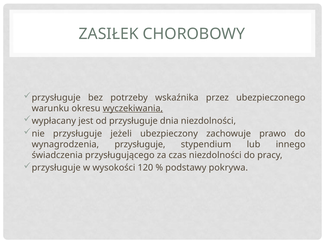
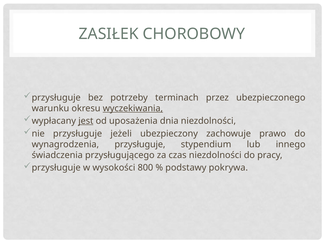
wskaźnika: wskaźnika -> terminach
jest underline: none -> present
od przysługuje: przysługuje -> uposażenia
120: 120 -> 800
